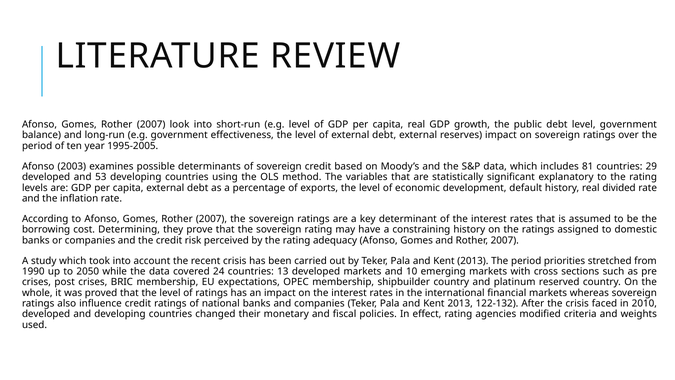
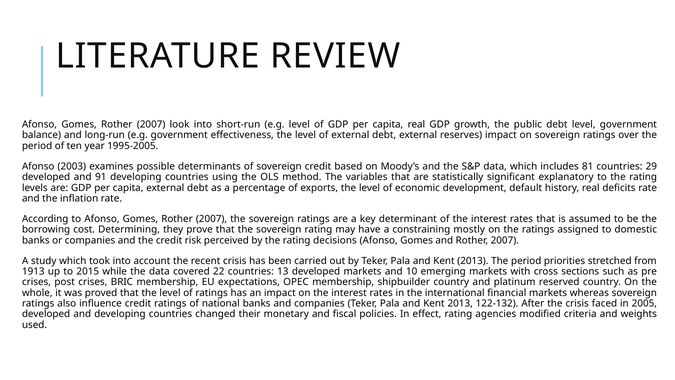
53: 53 -> 91
divided: divided -> deficits
constraining history: history -> mostly
adequacy: adequacy -> decisions
1990: 1990 -> 1913
2050: 2050 -> 2015
24: 24 -> 22
2010: 2010 -> 2005
